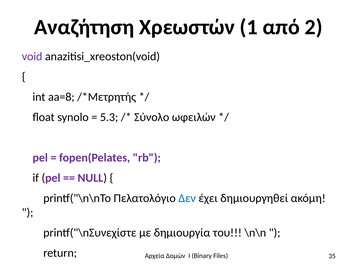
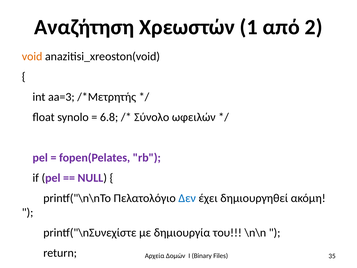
void colour: purple -> orange
aa=8: aa=8 -> aa=3
5.3: 5.3 -> 6.8
